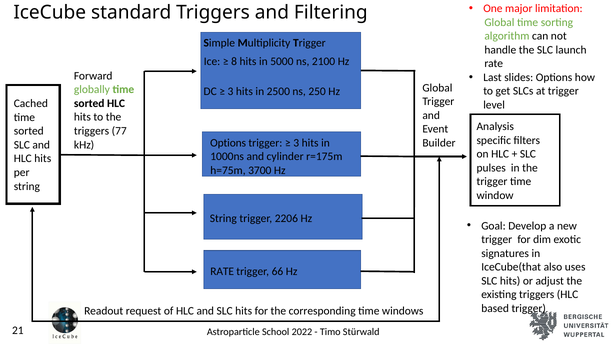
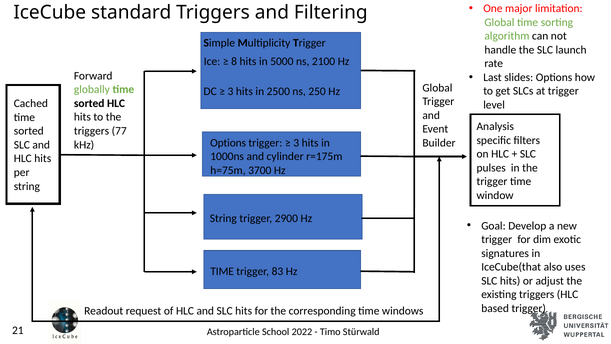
2206: 2206 -> 2900
RATE at (222, 271): RATE -> TIME
66: 66 -> 83
